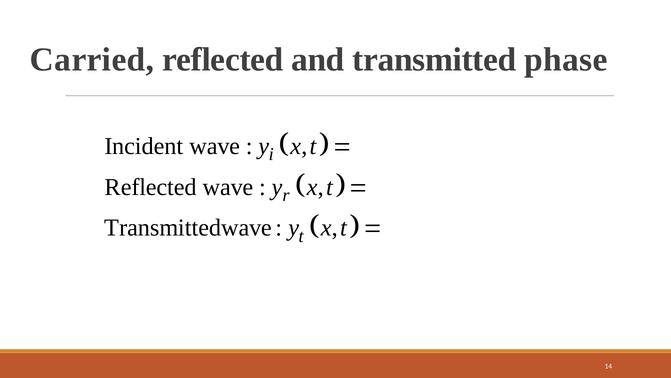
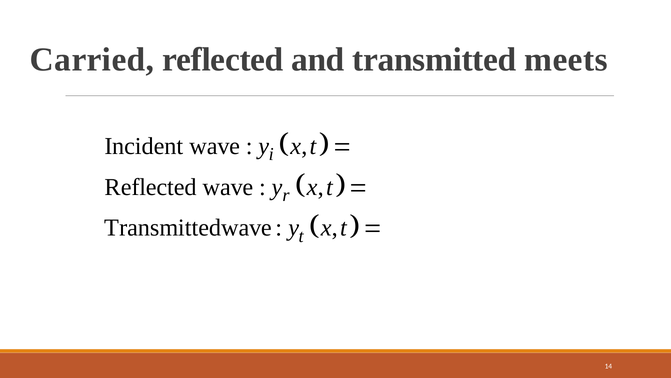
phase: phase -> meets
